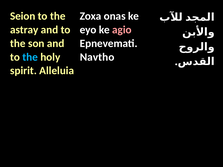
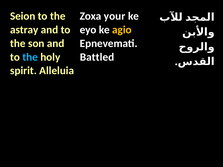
onas: onas -> your
agio colour: pink -> yellow
Navtho: Navtho -> Battled
